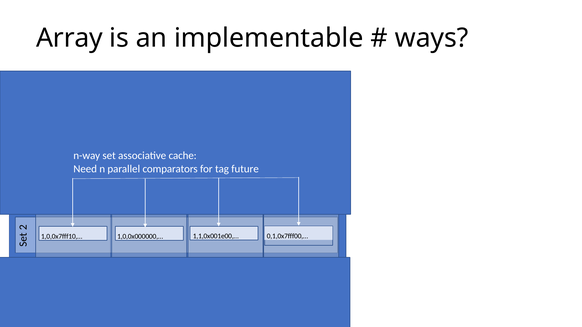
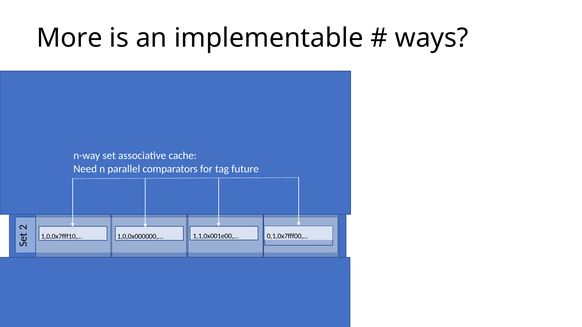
Array: Array -> More
